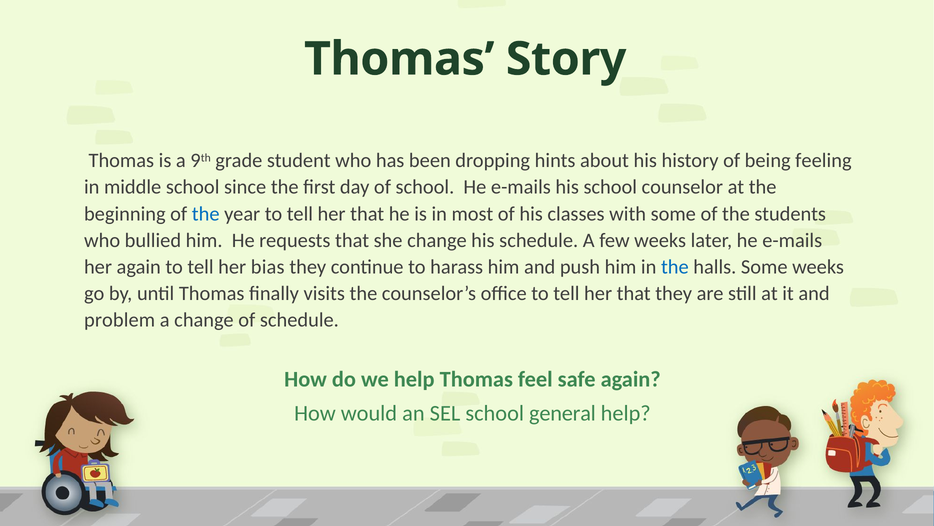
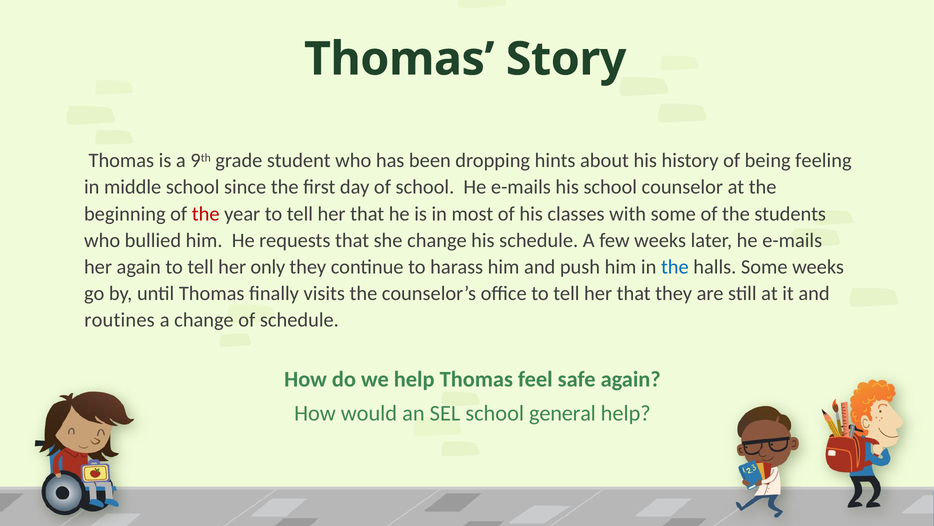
the at (206, 213) colour: blue -> red
bias: bias -> only
problem: problem -> routines
